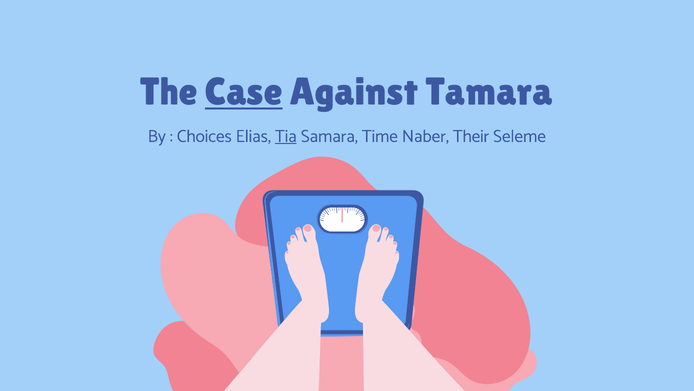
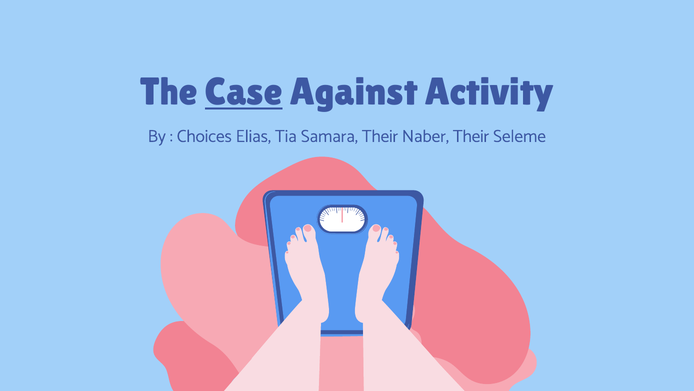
Tamara: Tamara -> Activity
Tia underline: present -> none
Samara Time: Time -> Their
